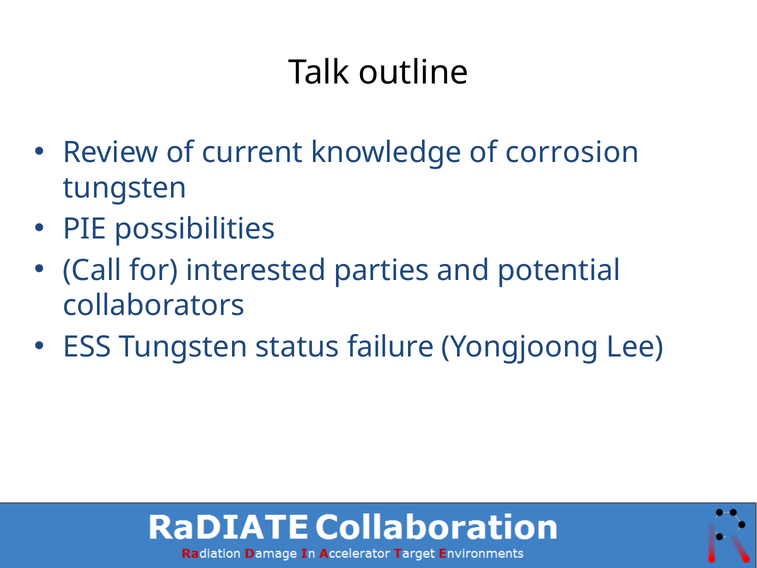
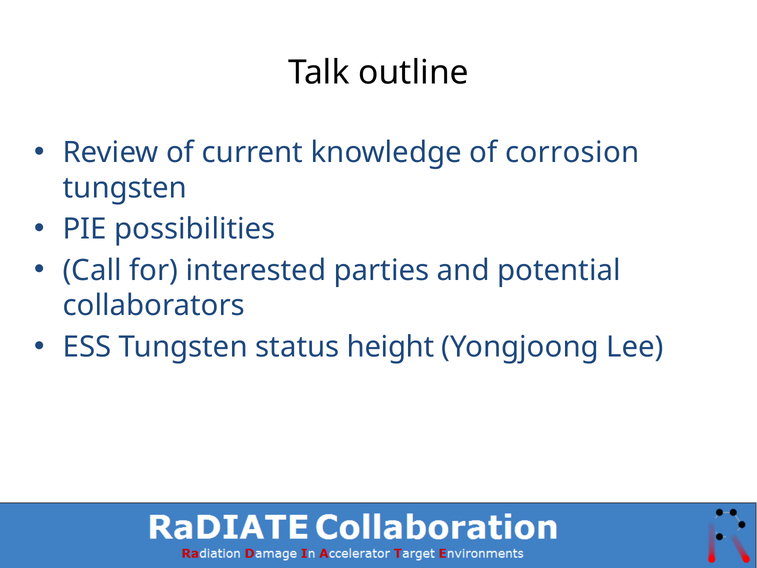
failure: failure -> height
